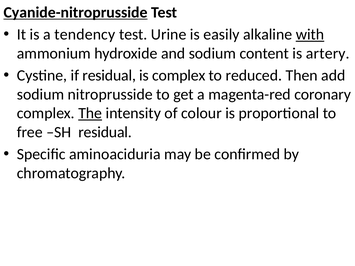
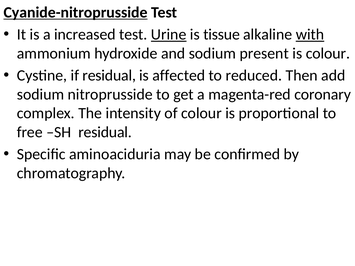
tendency: tendency -> increased
Urine underline: none -> present
easily: easily -> tissue
content: content -> present
is artery: artery -> colour
is complex: complex -> affected
The underline: present -> none
